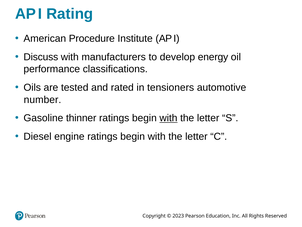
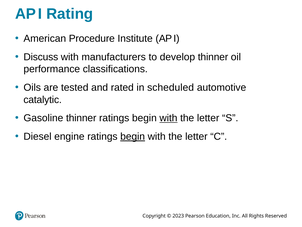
develop energy: energy -> thinner
tensioners: tensioners -> scheduled
number: number -> catalytic
begin at (133, 136) underline: none -> present
